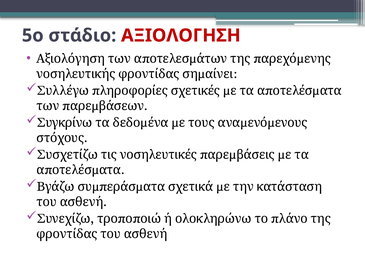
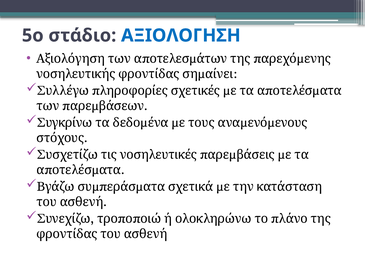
ΑΞΙΟΛΟΓΗΣΗ colour: red -> blue
